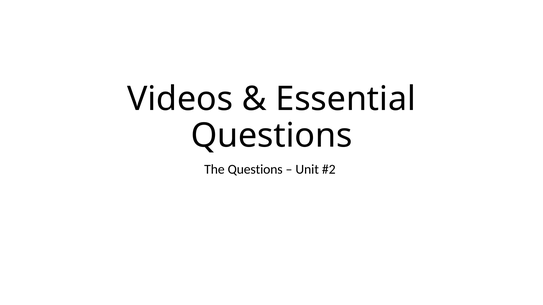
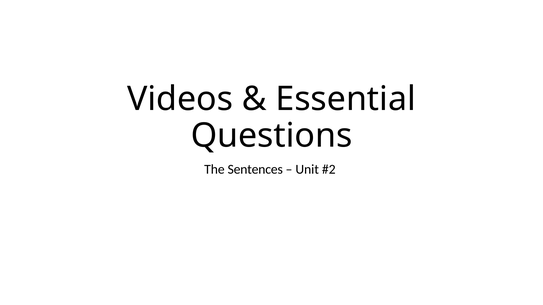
The Questions: Questions -> Sentences
